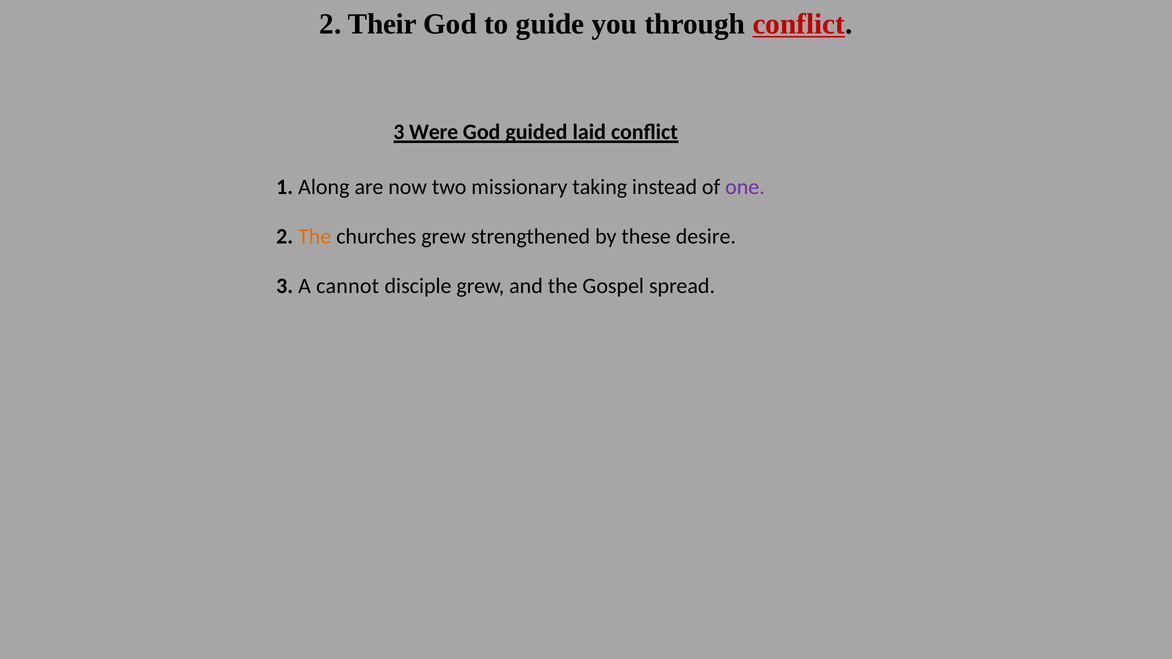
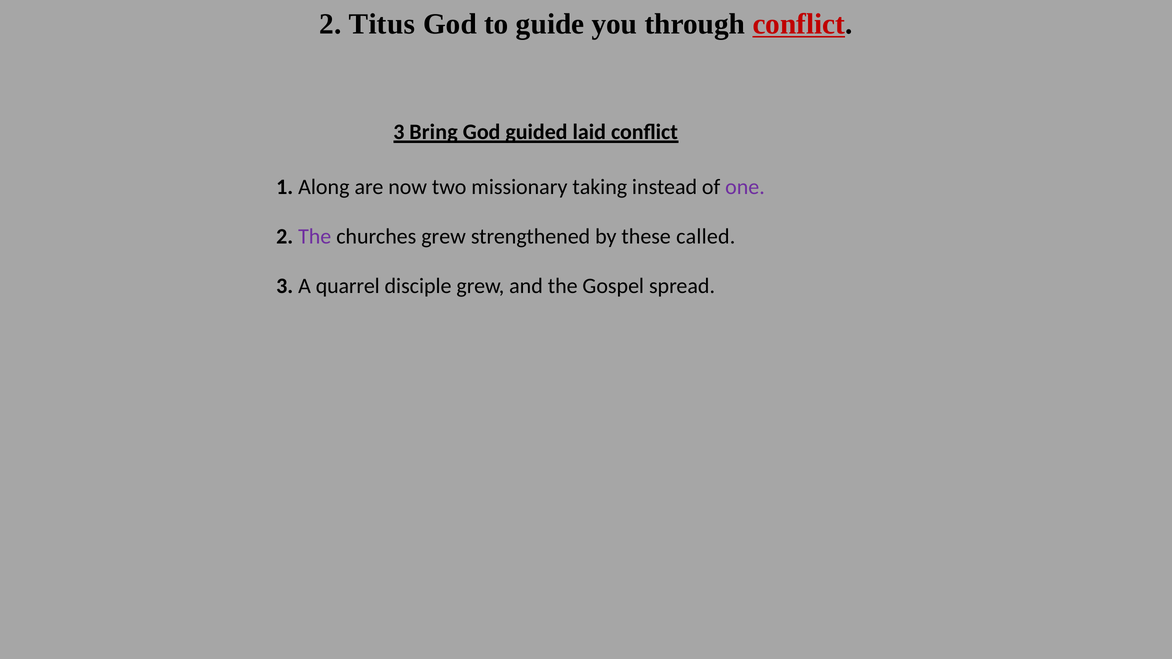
Their: Their -> Titus
Were: Were -> Bring
The at (315, 237) colour: orange -> purple
desire: desire -> called
cannot: cannot -> quarrel
